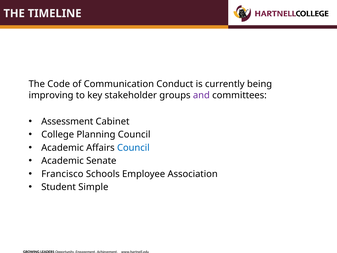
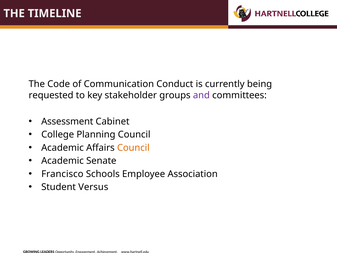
improving: improving -> requested
Council at (133, 148) colour: blue -> orange
Simple: Simple -> Versus
